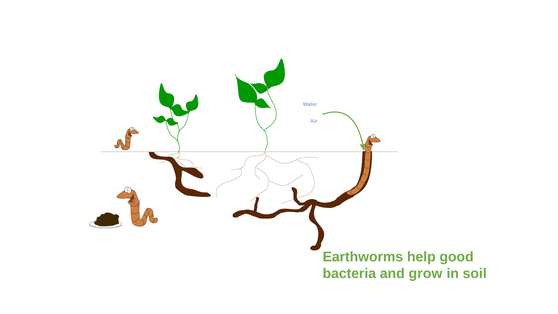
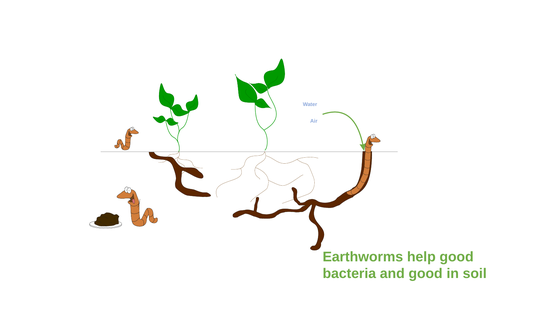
and grow: grow -> good
